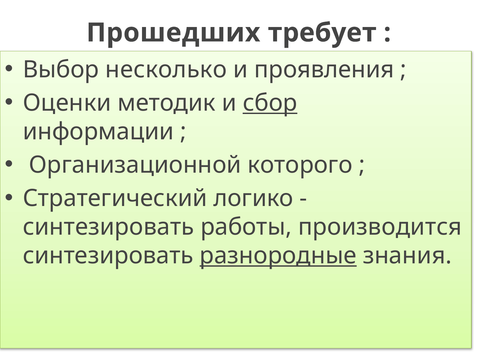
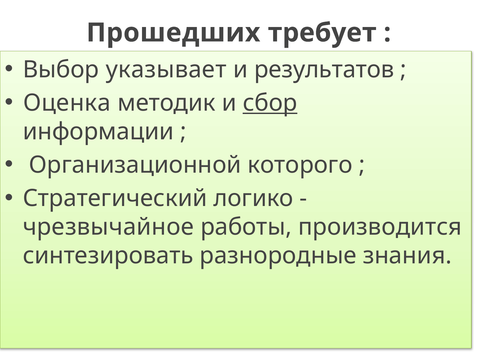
несколько: несколько -> указывает
проявления: проявления -> результатов
Оценки: Оценки -> Оценка
синтезировать at (108, 227): синтезировать -> чрезвычайное
разнородные underline: present -> none
